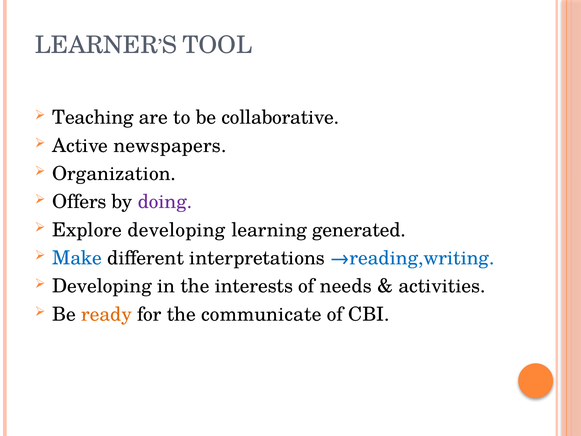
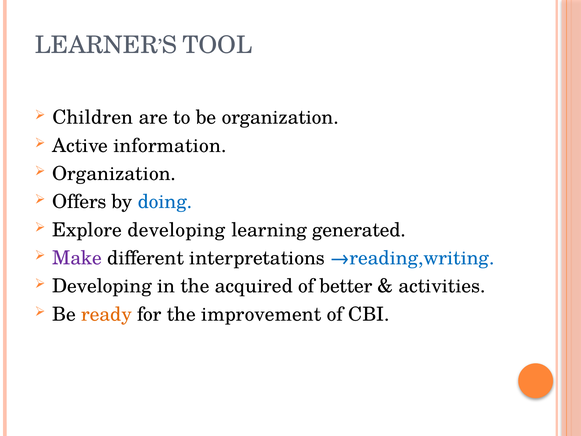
Teaching: Teaching -> Children
be collaborative: collaborative -> organization
newspapers: newspapers -> information
doing colour: purple -> blue
Make colour: blue -> purple
interests: interests -> acquired
needs: needs -> better
communicate: communicate -> improvement
